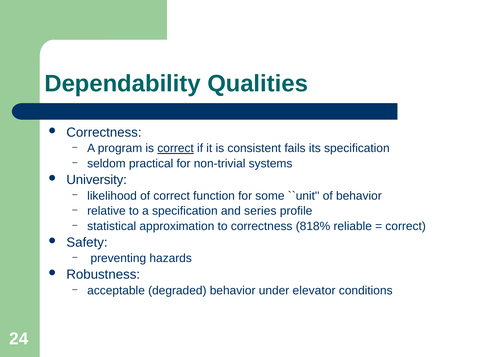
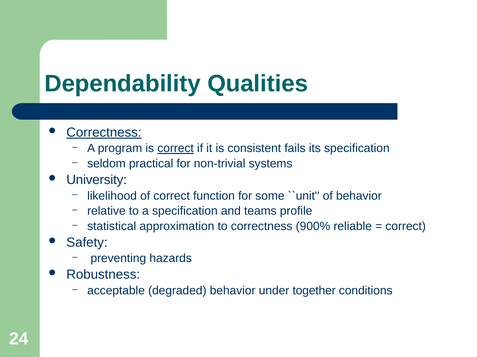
Correctness at (104, 133) underline: none -> present
series: series -> teams
818%: 818% -> 900%
elevator: elevator -> together
